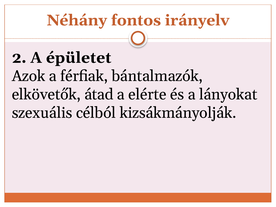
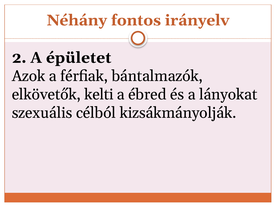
átad: átad -> kelti
elérte: elérte -> ébred
